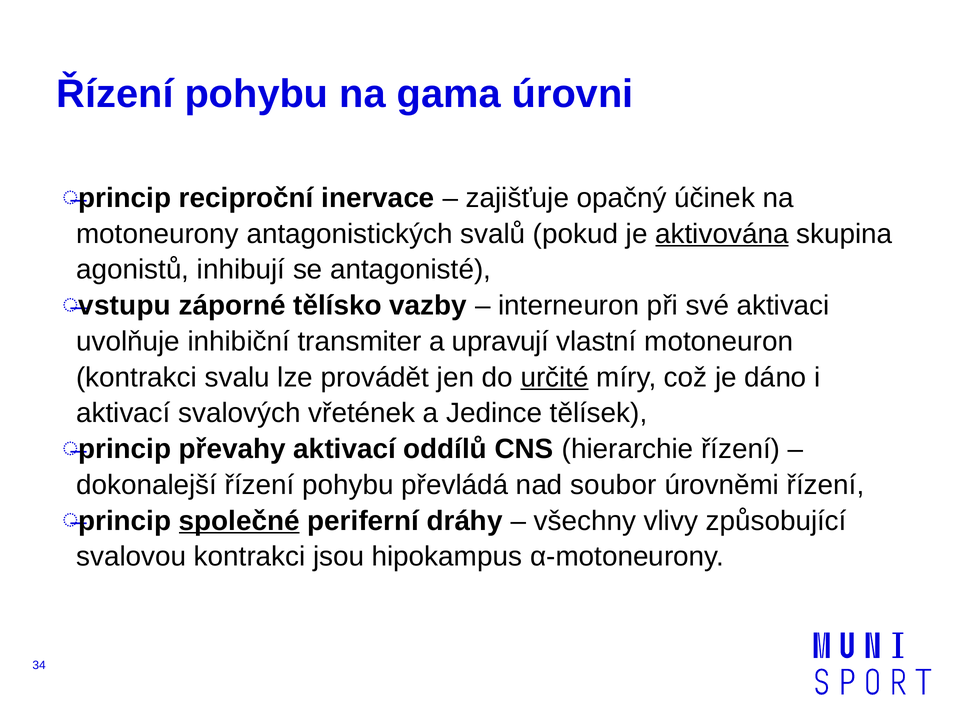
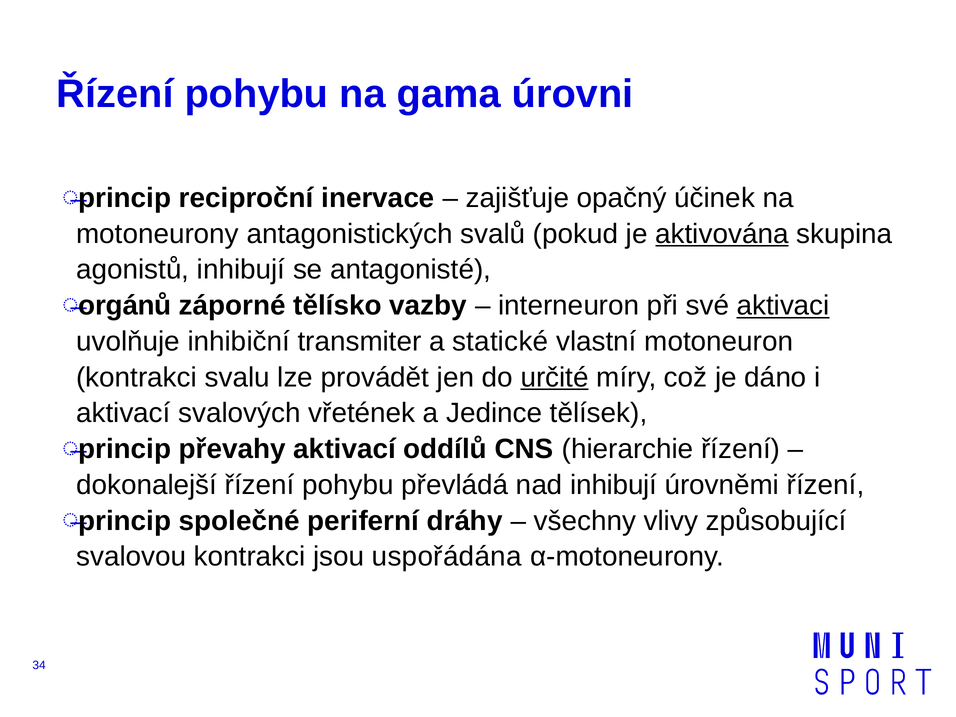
vstupu: vstupu -> orgánů
aktivaci underline: none -> present
upravují: upravují -> statické
nad soubor: soubor -> inhibují
společné underline: present -> none
hipokampus: hipokampus -> uspořádána
